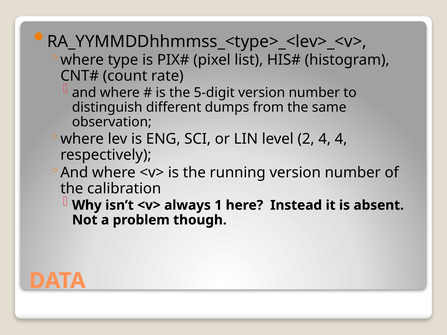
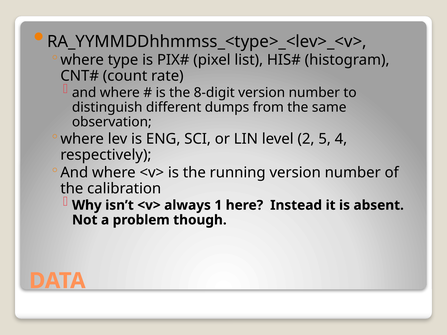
5-digit: 5-digit -> 8-digit
2 4: 4 -> 5
